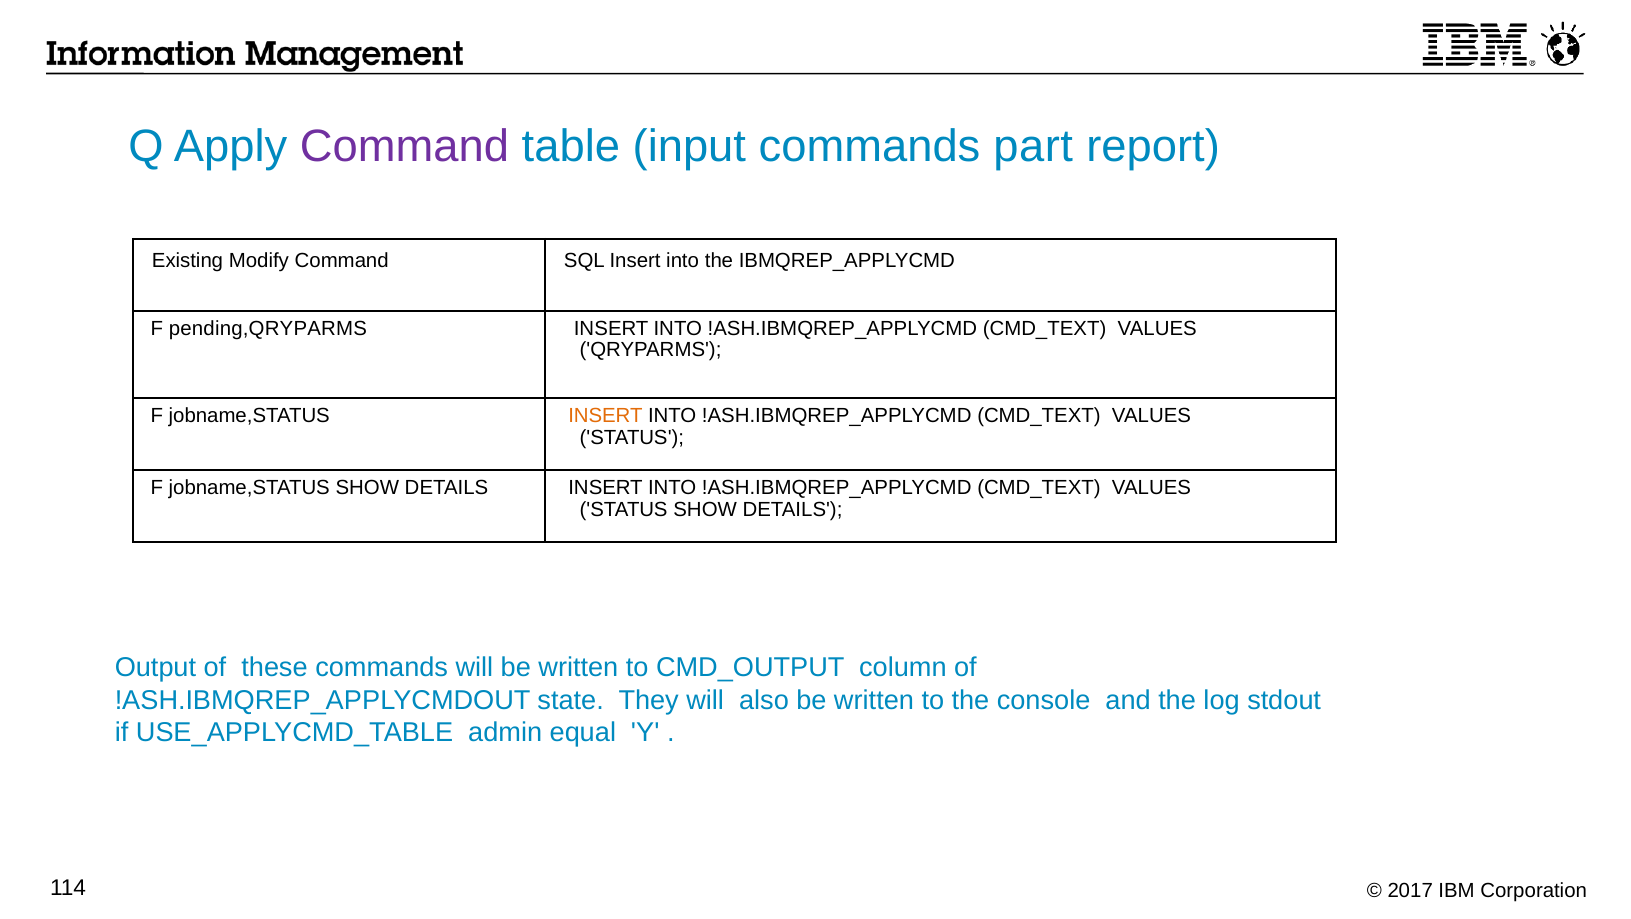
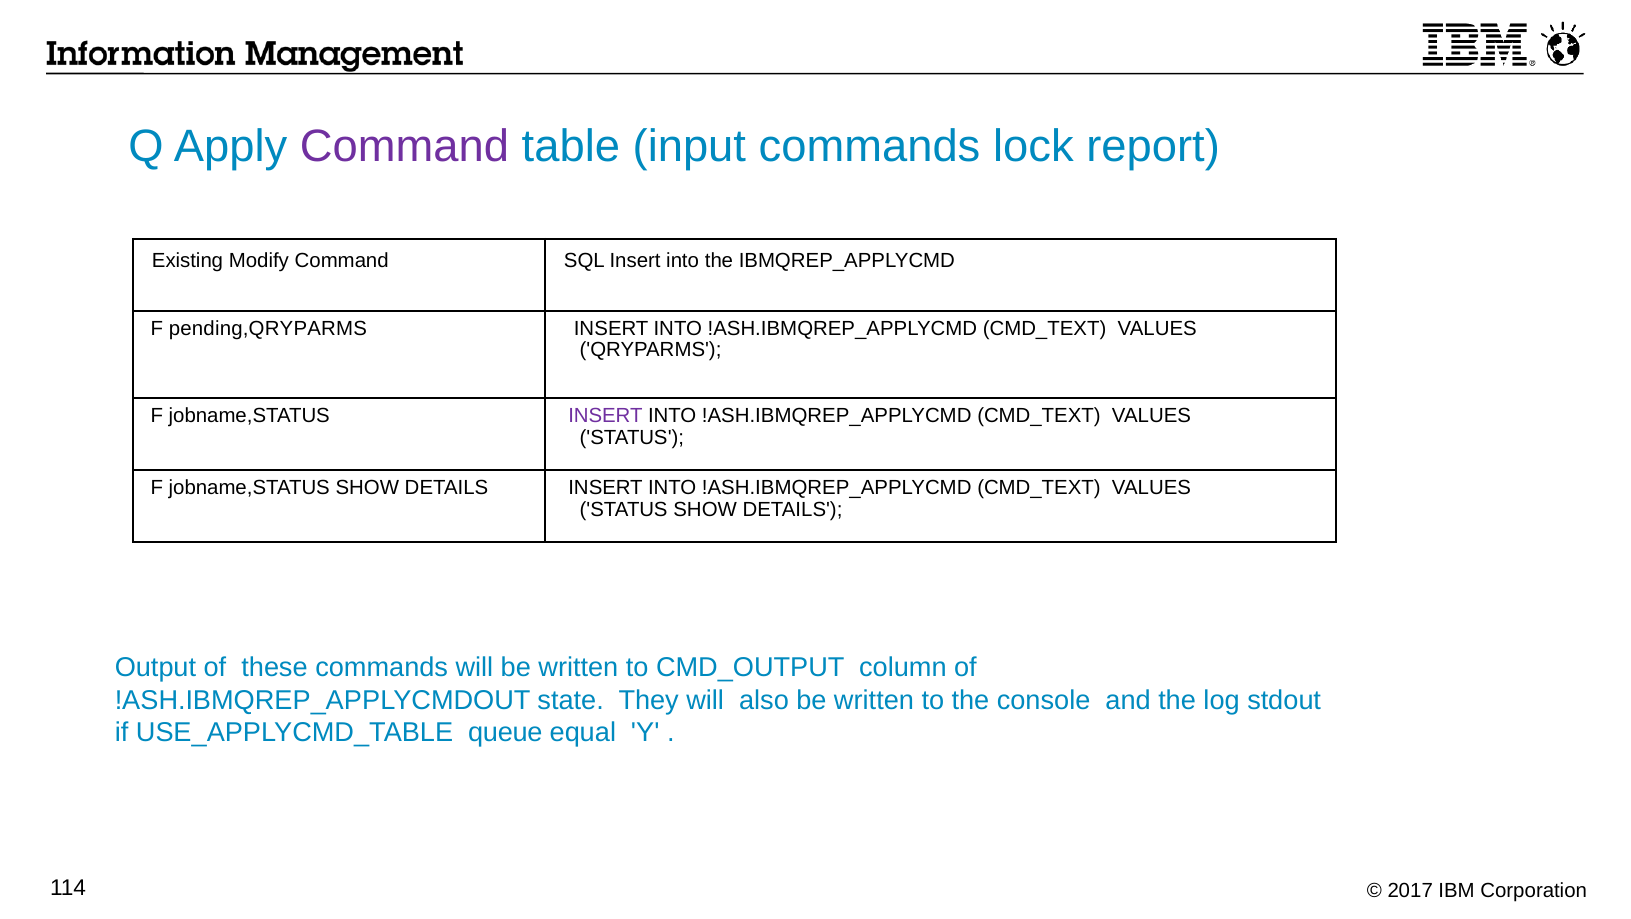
part: part -> lock
INSERT at (606, 416) colour: orange -> purple
admin: admin -> queue
